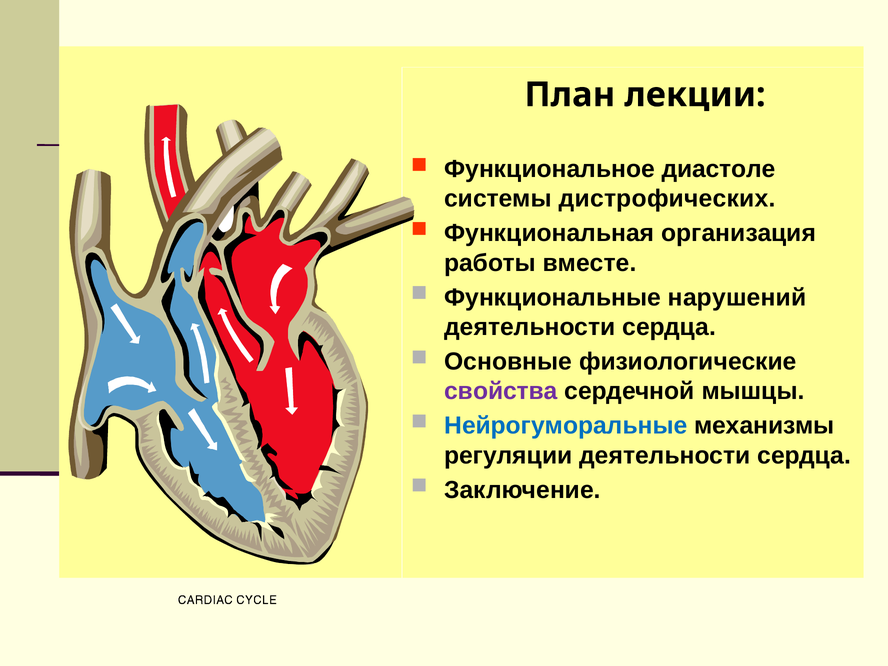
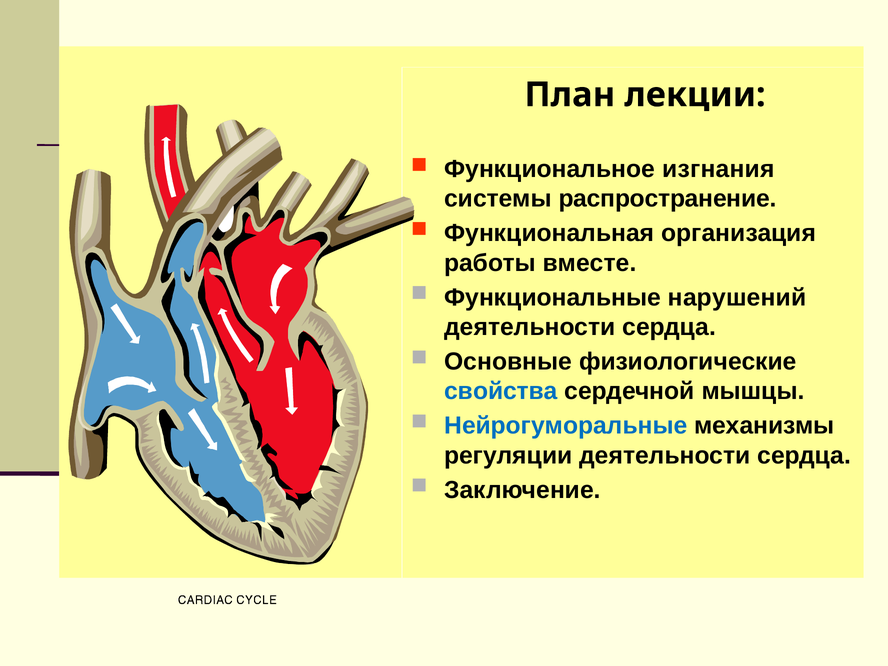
диастоле: диастоле -> изгнания
дистрофических: дистрофических -> распространение
свойства colour: purple -> blue
